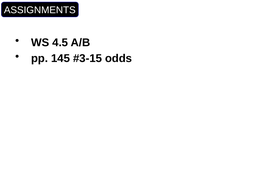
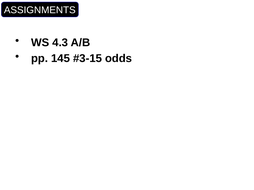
4.5: 4.5 -> 4.3
